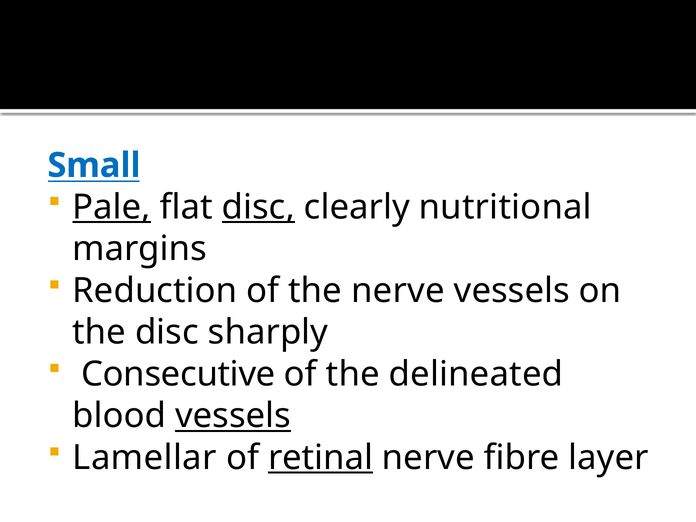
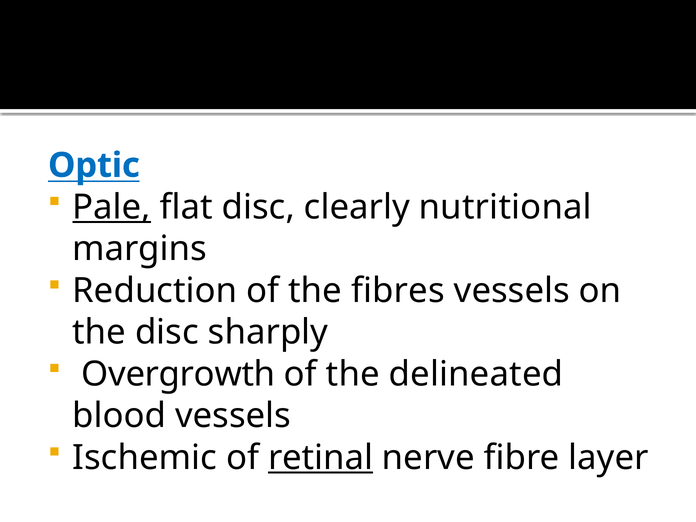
Small: Small -> Optic
disc at (258, 207) underline: present -> none
the nerve: nerve -> fibres
Consecutive: Consecutive -> Overgrowth
vessels at (233, 416) underline: present -> none
Lamellar: Lamellar -> Ischemic
